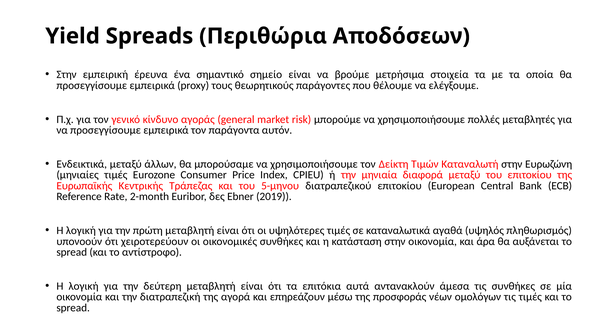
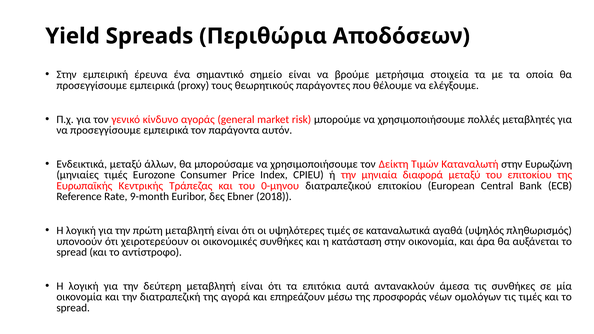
5-μηνου: 5-μηνου -> 0-μηνου
2-month: 2-month -> 9-month
2019: 2019 -> 2018
